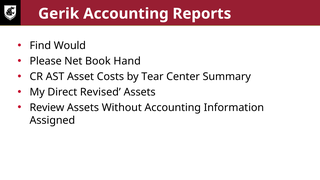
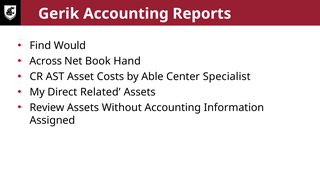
Please: Please -> Across
Tear: Tear -> Able
Summary: Summary -> Specialist
Revised: Revised -> Related
